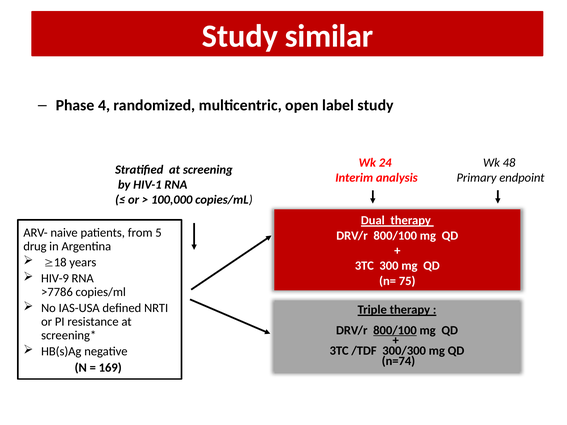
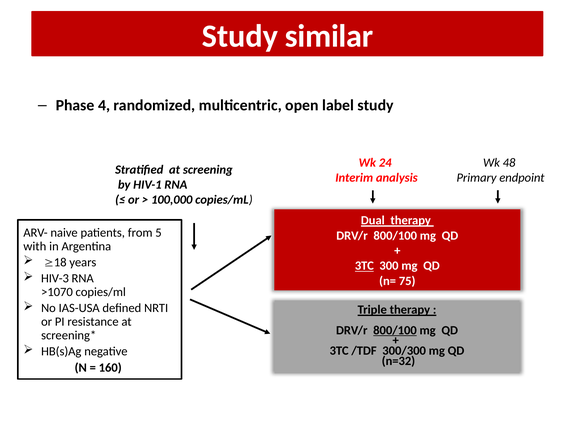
drug: drug -> with
3TC at (364, 266) underline: none -> present
HIV-9: HIV-9 -> HIV-3
>7786: >7786 -> >1070
n=74: n=74 -> n=32
169: 169 -> 160
